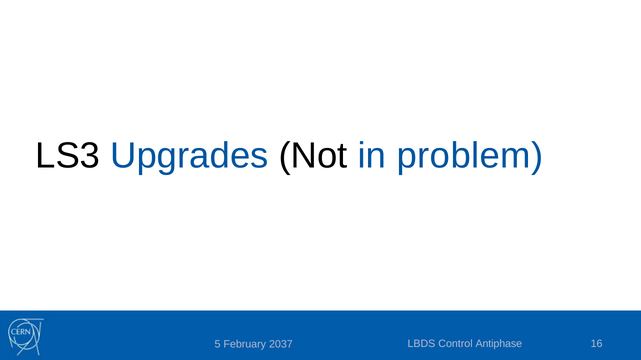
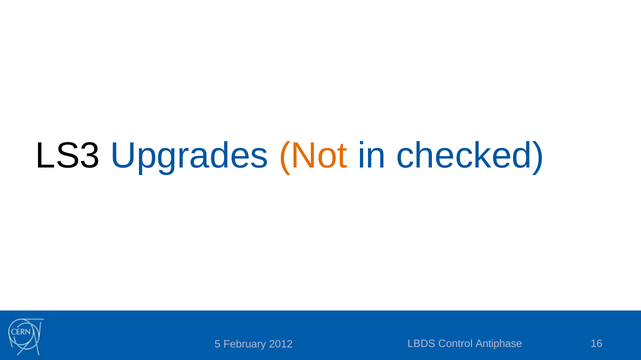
Not colour: black -> orange
problem: problem -> checked
2037: 2037 -> 2012
